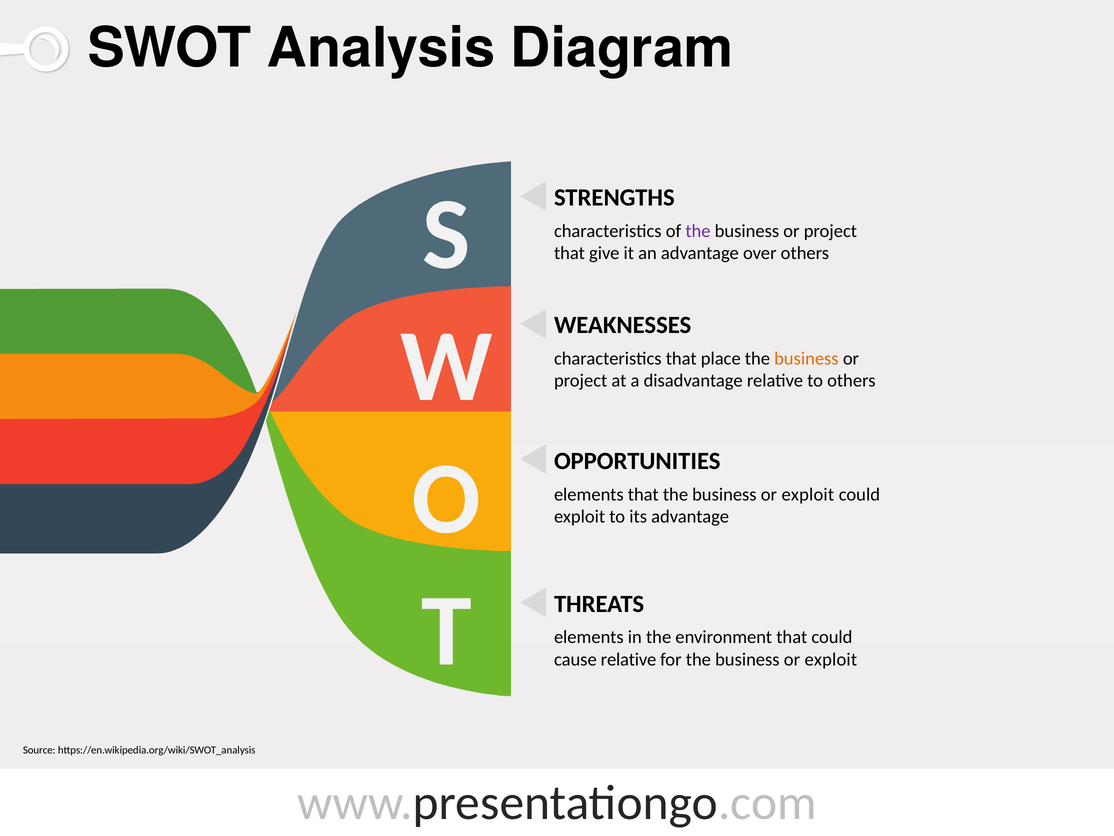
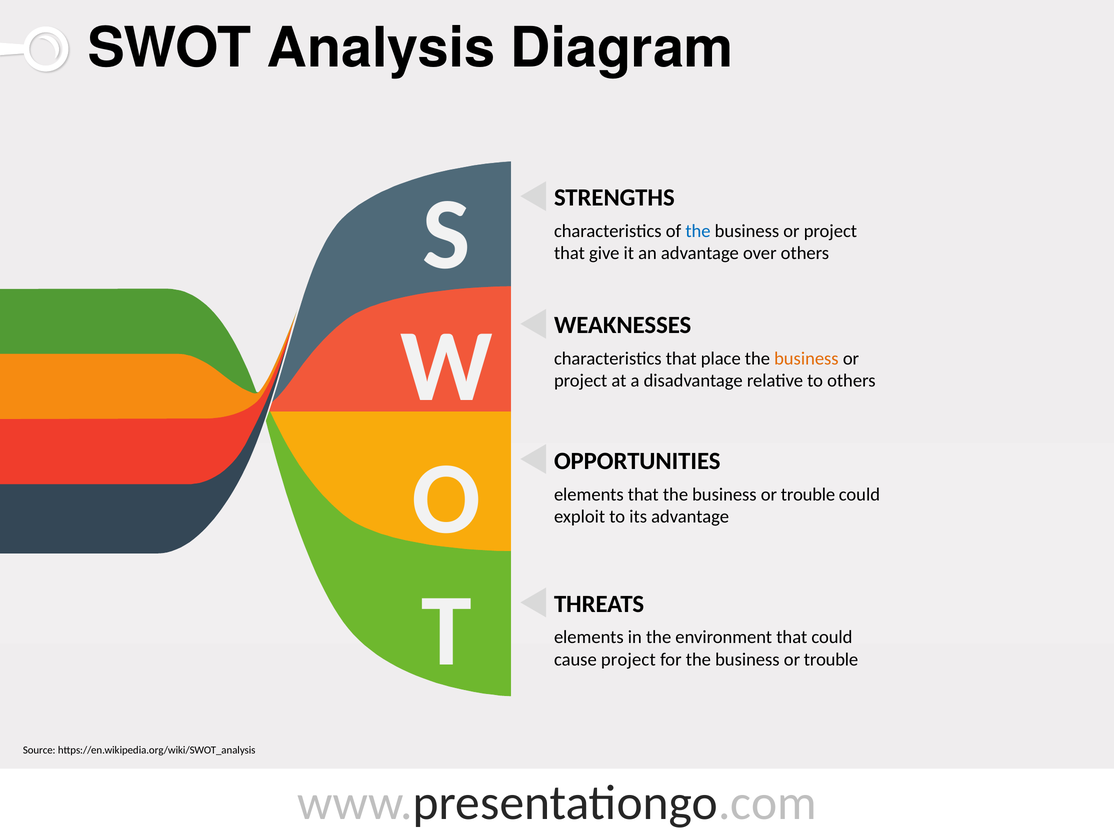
the at (698, 231) colour: purple -> blue
exploit at (808, 494): exploit -> trouble
cause relative: relative -> project
exploit at (831, 659): exploit -> trouble
